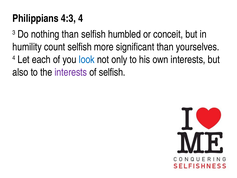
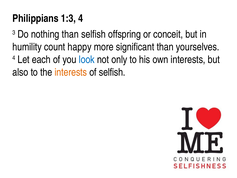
4:3: 4:3 -> 1:3
humbled: humbled -> offspring
count selfish: selfish -> happy
interests at (71, 72) colour: purple -> orange
